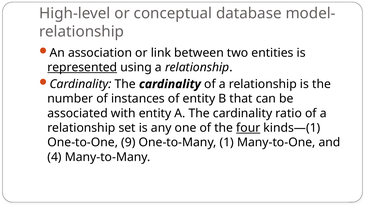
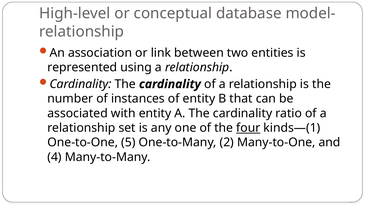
represented underline: present -> none
9: 9 -> 5
1: 1 -> 2
